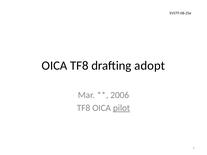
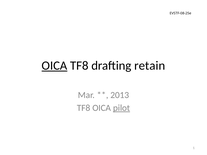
OICA at (54, 66) underline: none -> present
adopt: adopt -> retain
2006: 2006 -> 2013
